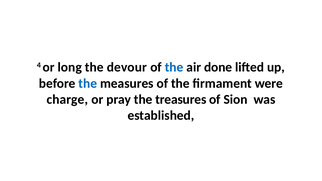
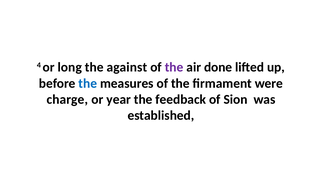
devour: devour -> against
the at (174, 67) colour: blue -> purple
pray: pray -> year
treasures: treasures -> feedback
